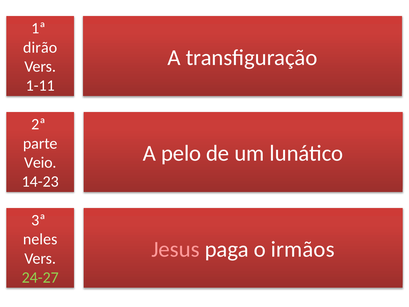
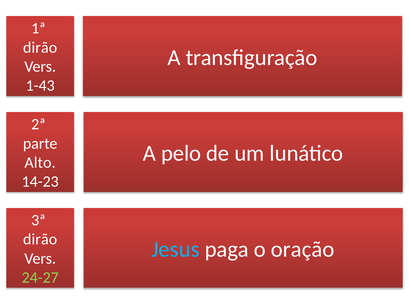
1-11: 1-11 -> 1-43
Veio: Veio -> Alto
neles at (40, 239): neles -> dirão
Jesus colour: pink -> light blue
irmãos: irmãos -> oração
